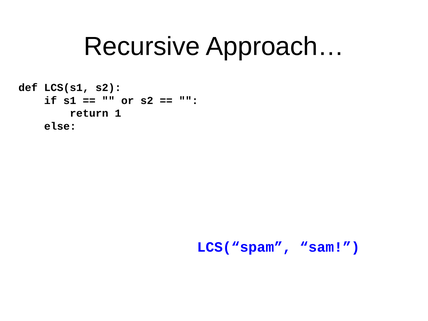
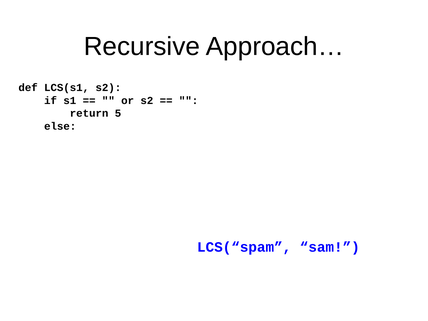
1: 1 -> 5
